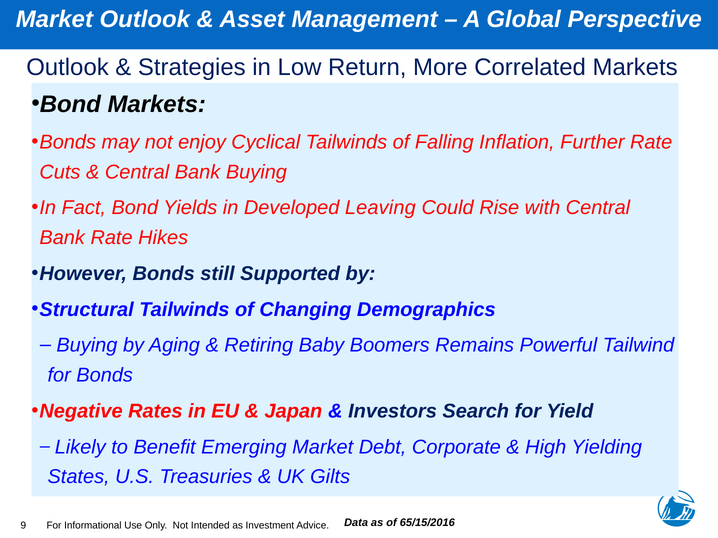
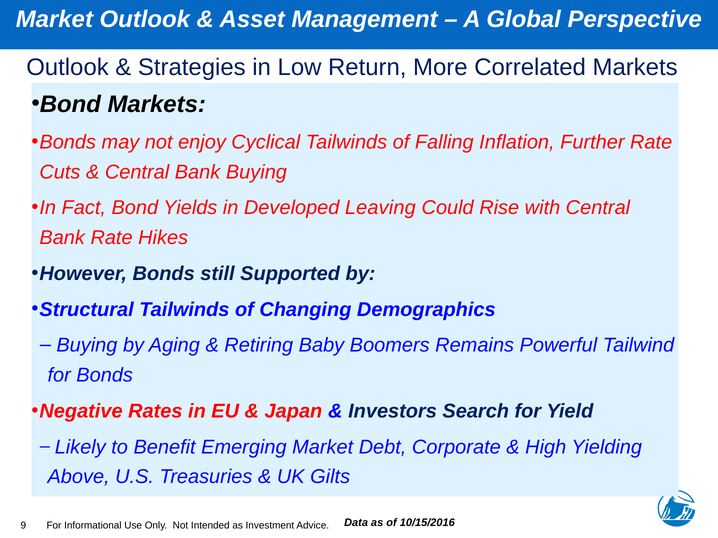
States: States -> Above
65/15/2016: 65/15/2016 -> 10/15/2016
